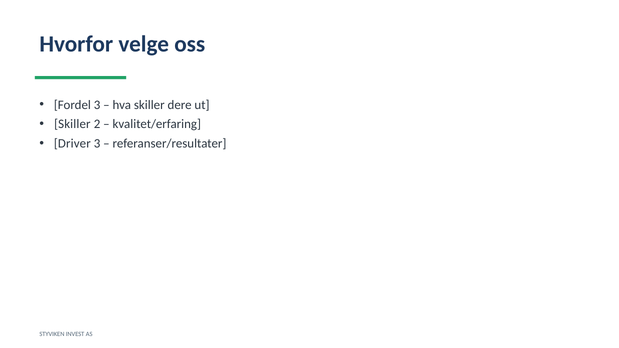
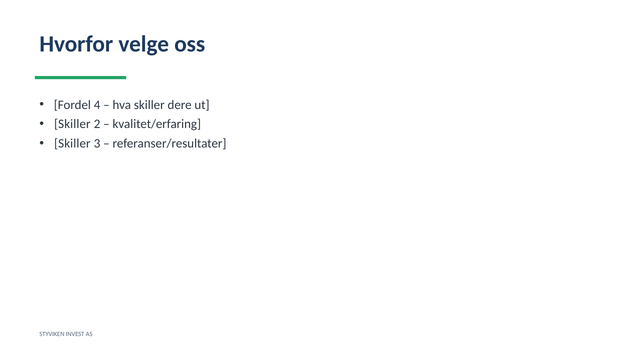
Fordel 3: 3 -> 4
Driver at (72, 144): Driver -> Skiller
